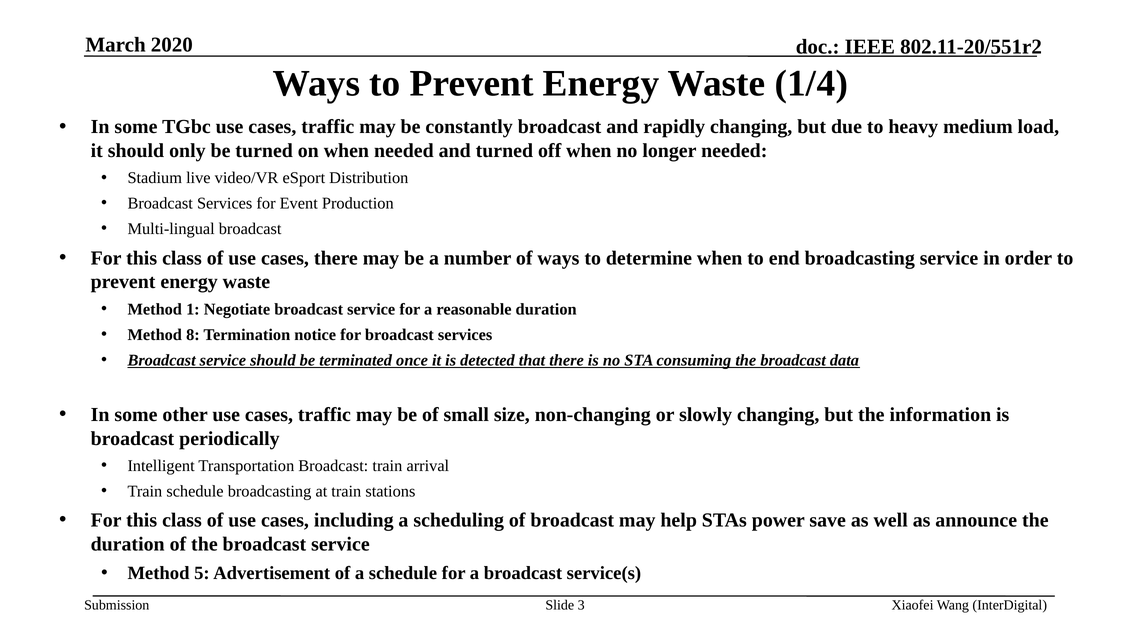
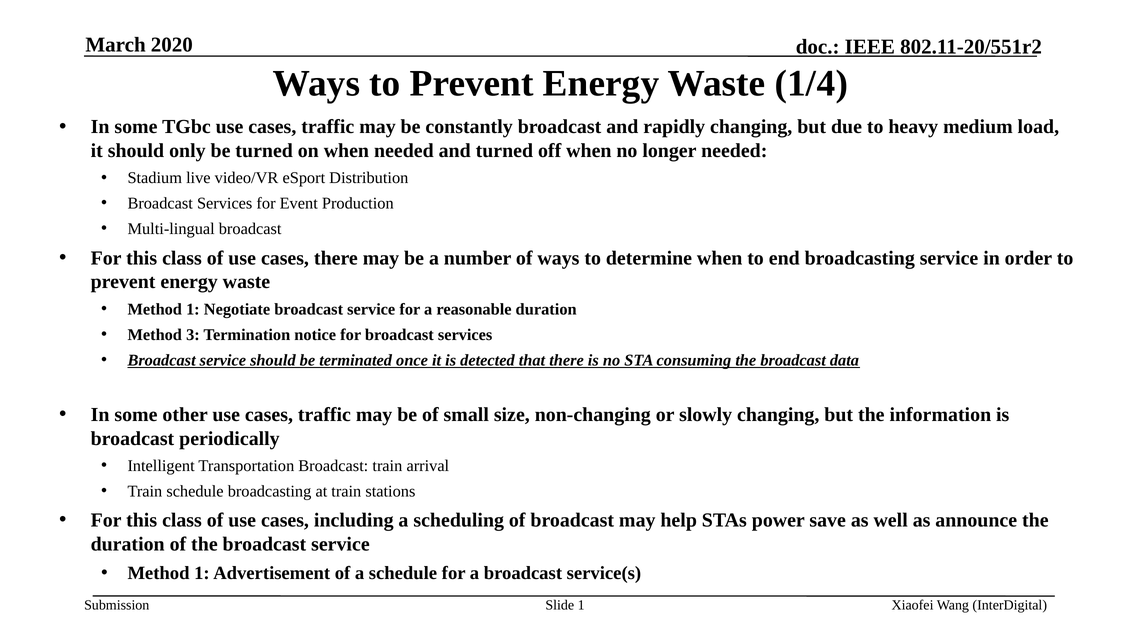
8: 8 -> 3
5 at (202, 573): 5 -> 1
Slide 3: 3 -> 1
